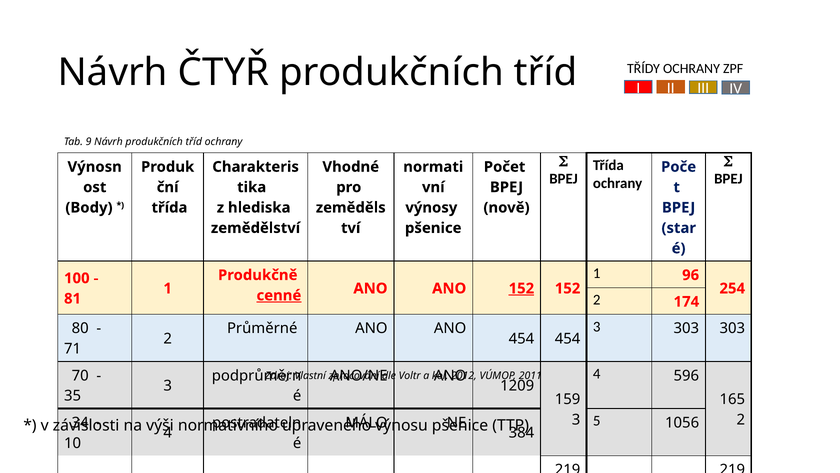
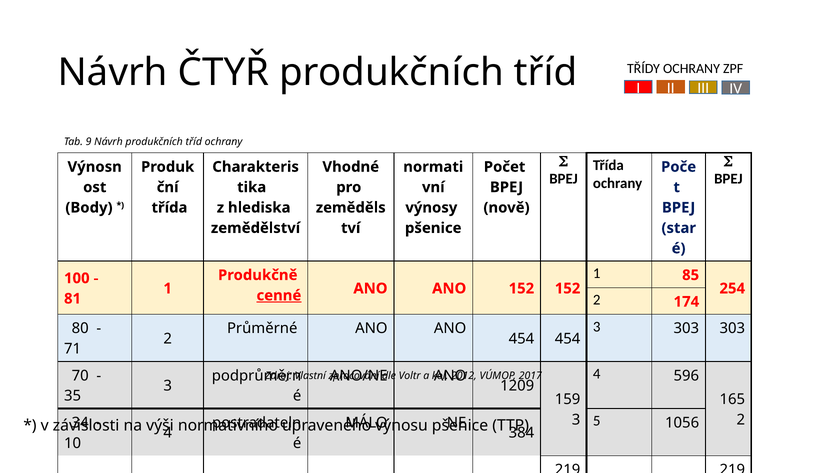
96: 96 -> 85
152 at (521, 288) underline: present -> none
2011: 2011 -> 2017
